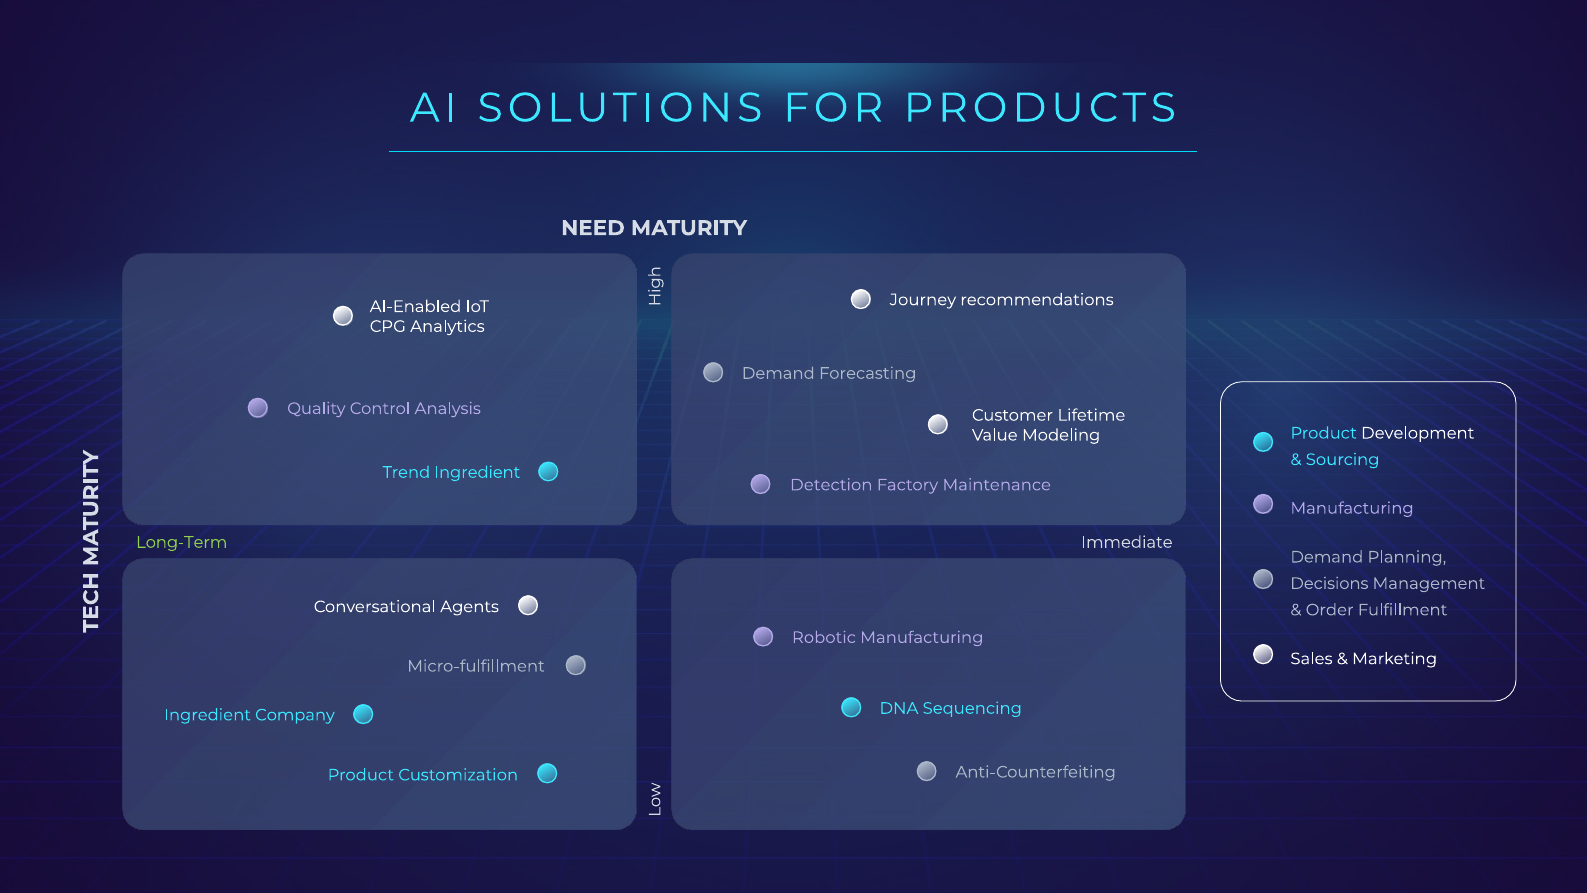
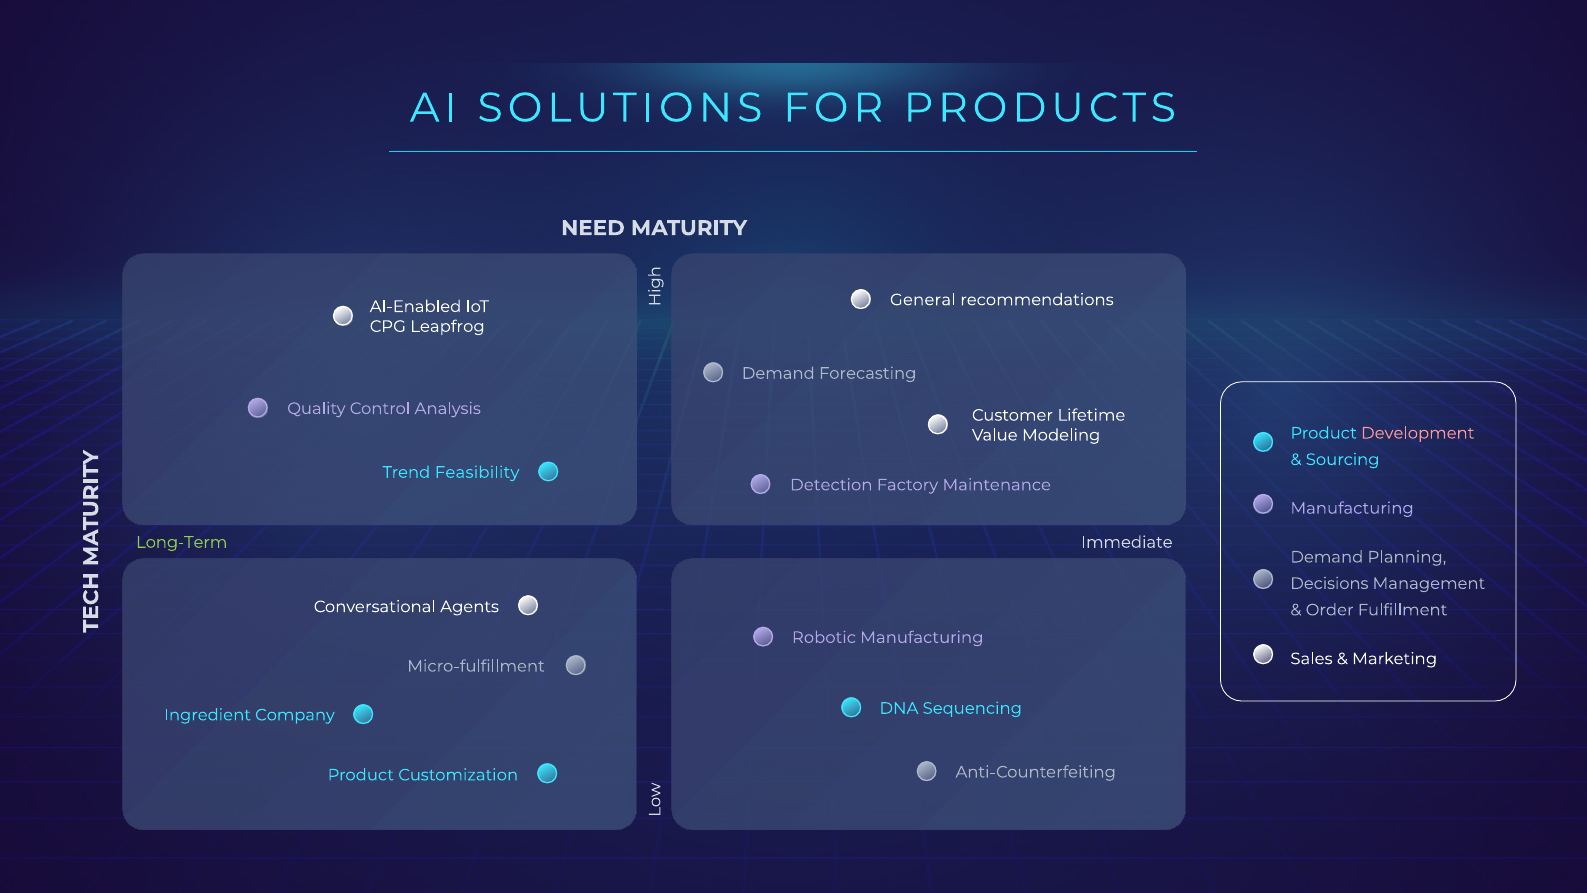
Journey: Journey -> General
Analytics: Analytics -> Leapfrog
Development colour: white -> pink
Trend Ingredient: Ingredient -> Feasibility
